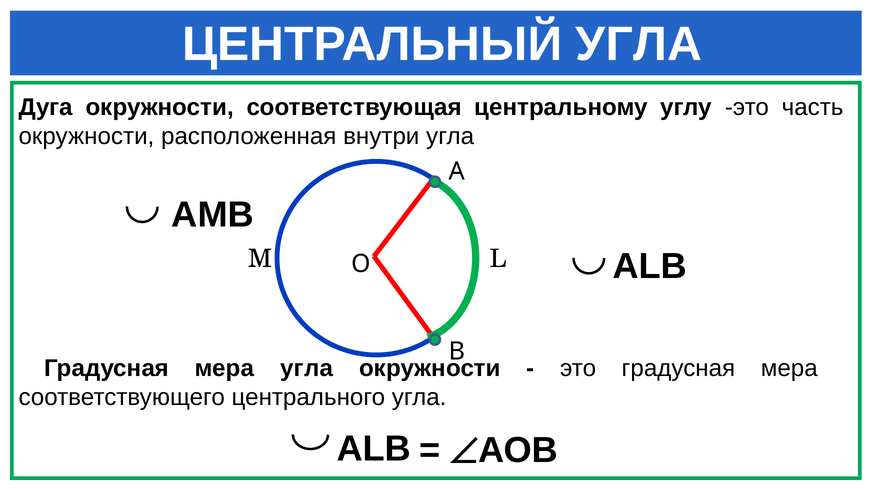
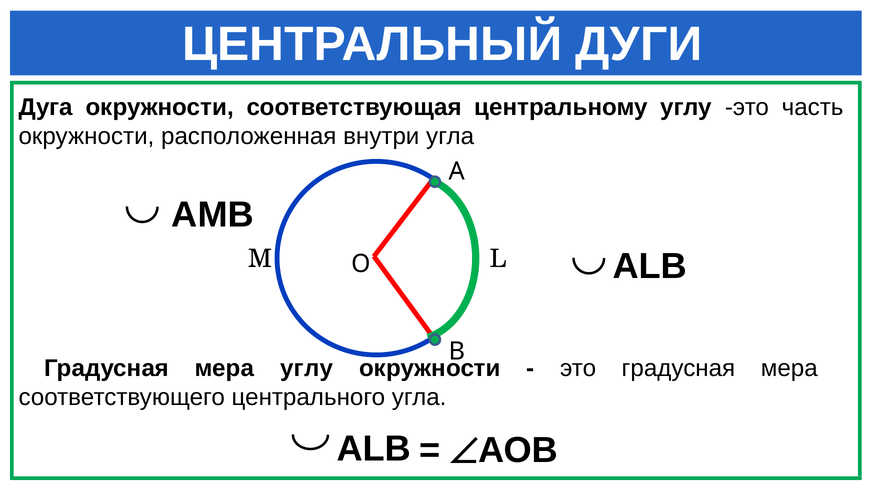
ЦЕНТРАЛЬНЫЙ УГЛА: УГЛА -> ДУГИ
мера угла: угла -> углу
